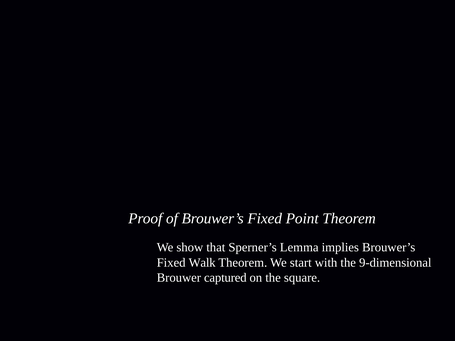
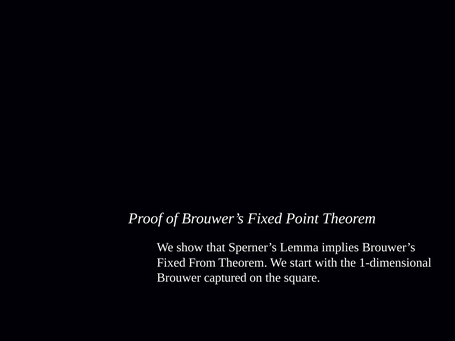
Walk: Walk -> From
9-dimensional: 9-dimensional -> 1-dimensional
